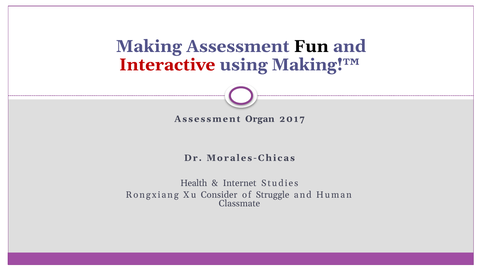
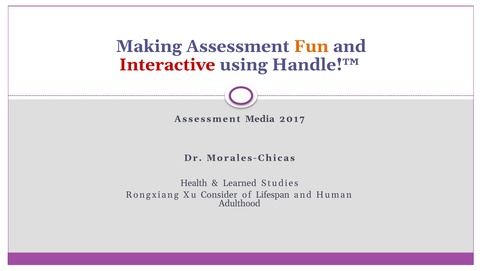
Fun colour: black -> orange
Making!™: Making!™ -> Handle!™
Organ: Organ -> Media
Internet: Internet -> Learned
Struggle: Struggle -> Lifespan
Classmate: Classmate -> Adulthood
